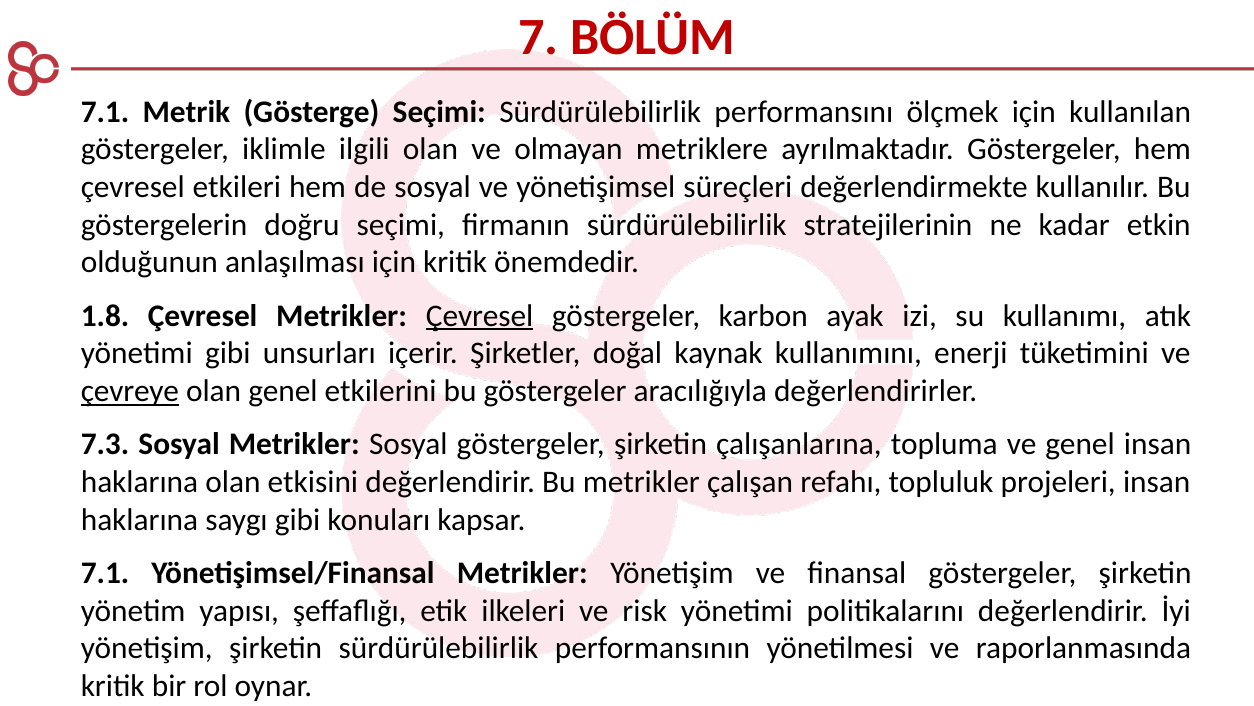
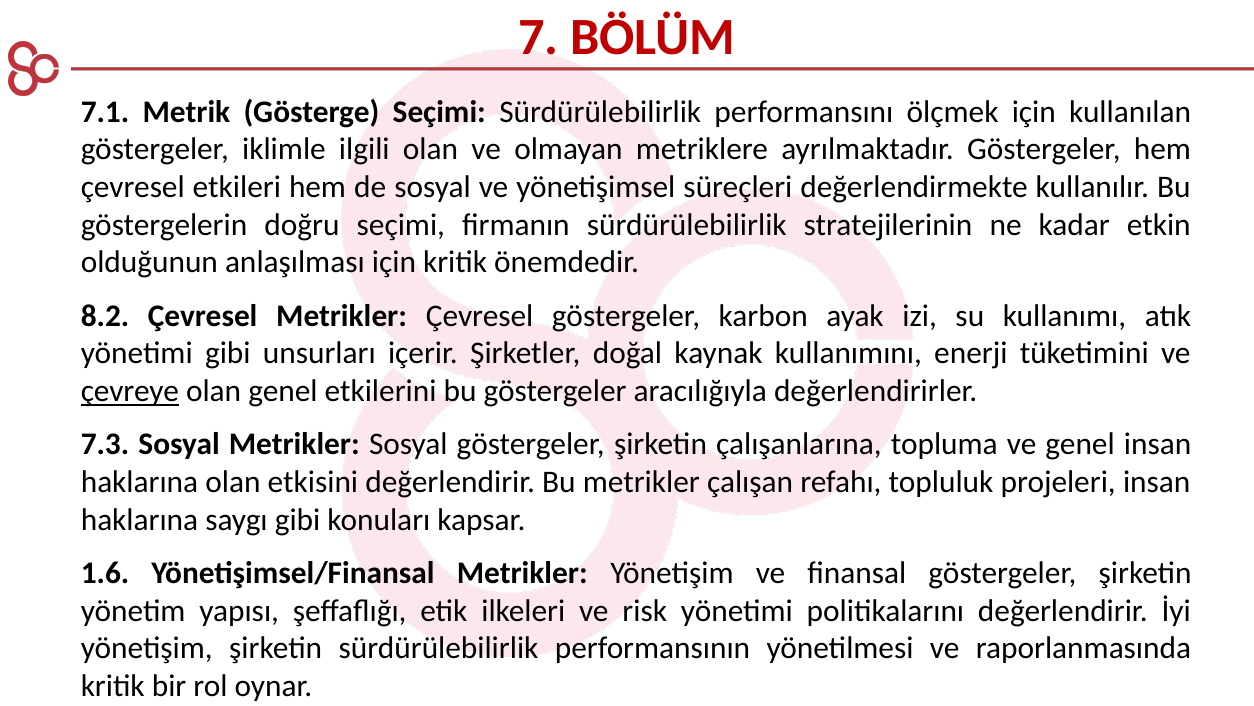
1.8: 1.8 -> 8.2
Çevresel at (480, 316) underline: present -> none
7.1 at (105, 573): 7.1 -> 1.6
